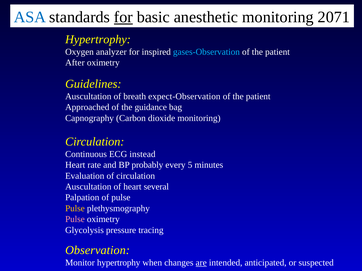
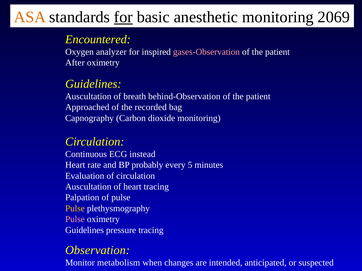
ASA colour: blue -> orange
2071: 2071 -> 2069
Hypertrophy at (98, 39): Hypertrophy -> Encountered
gases-Observation colour: light blue -> pink
expect-Observation: expect-Observation -> behind-Observation
guidance: guidance -> recorded
heart several: several -> tracing
Glycolysis at (84, 230): Glycolysis -> Guidelines
Monitor hypertrophy: hypertrophy -> metabolism
are underline: present -> none
